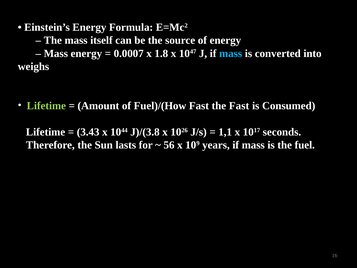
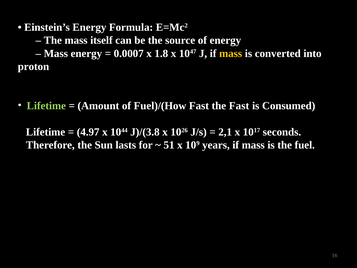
mass at (231, 53) colour: light blue -> yellow
weighs: weighs -> proton
3.43: 3.43 -> 4.97
1,1: 1,1 -> 2,1
56: 56 -> 51
